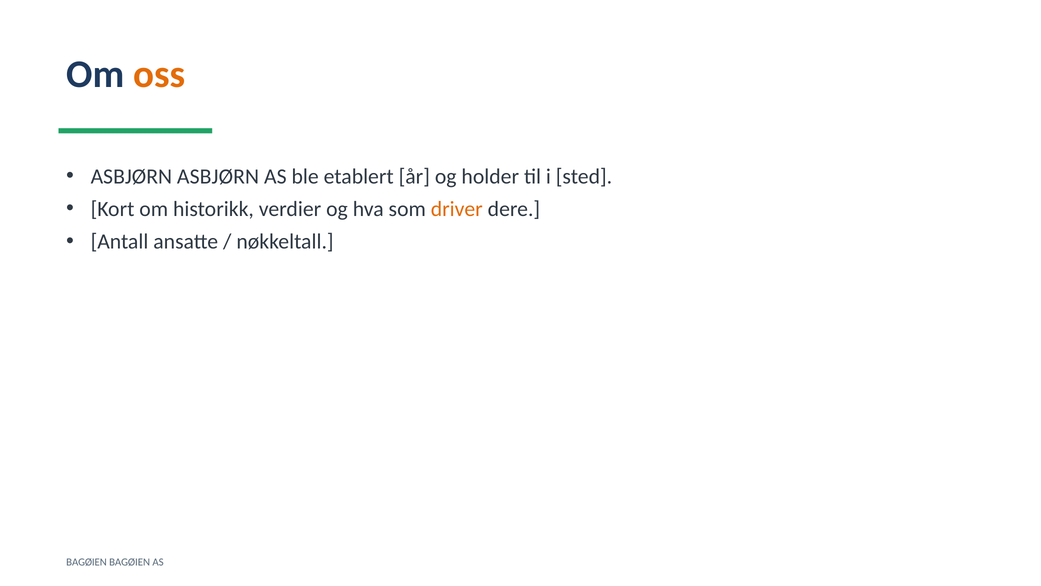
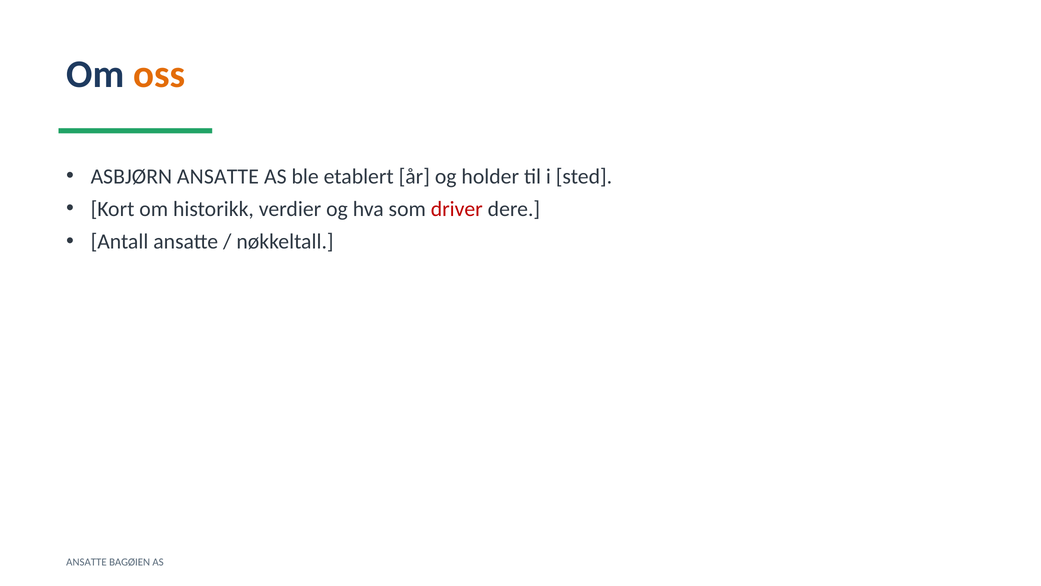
ASBJØRN ASBJØRN: ASBJØRN -> ANSATTE
driver colour: orange -> red
BAGØIEN at (87, 562): BAGØIEN -> ANSATTE
